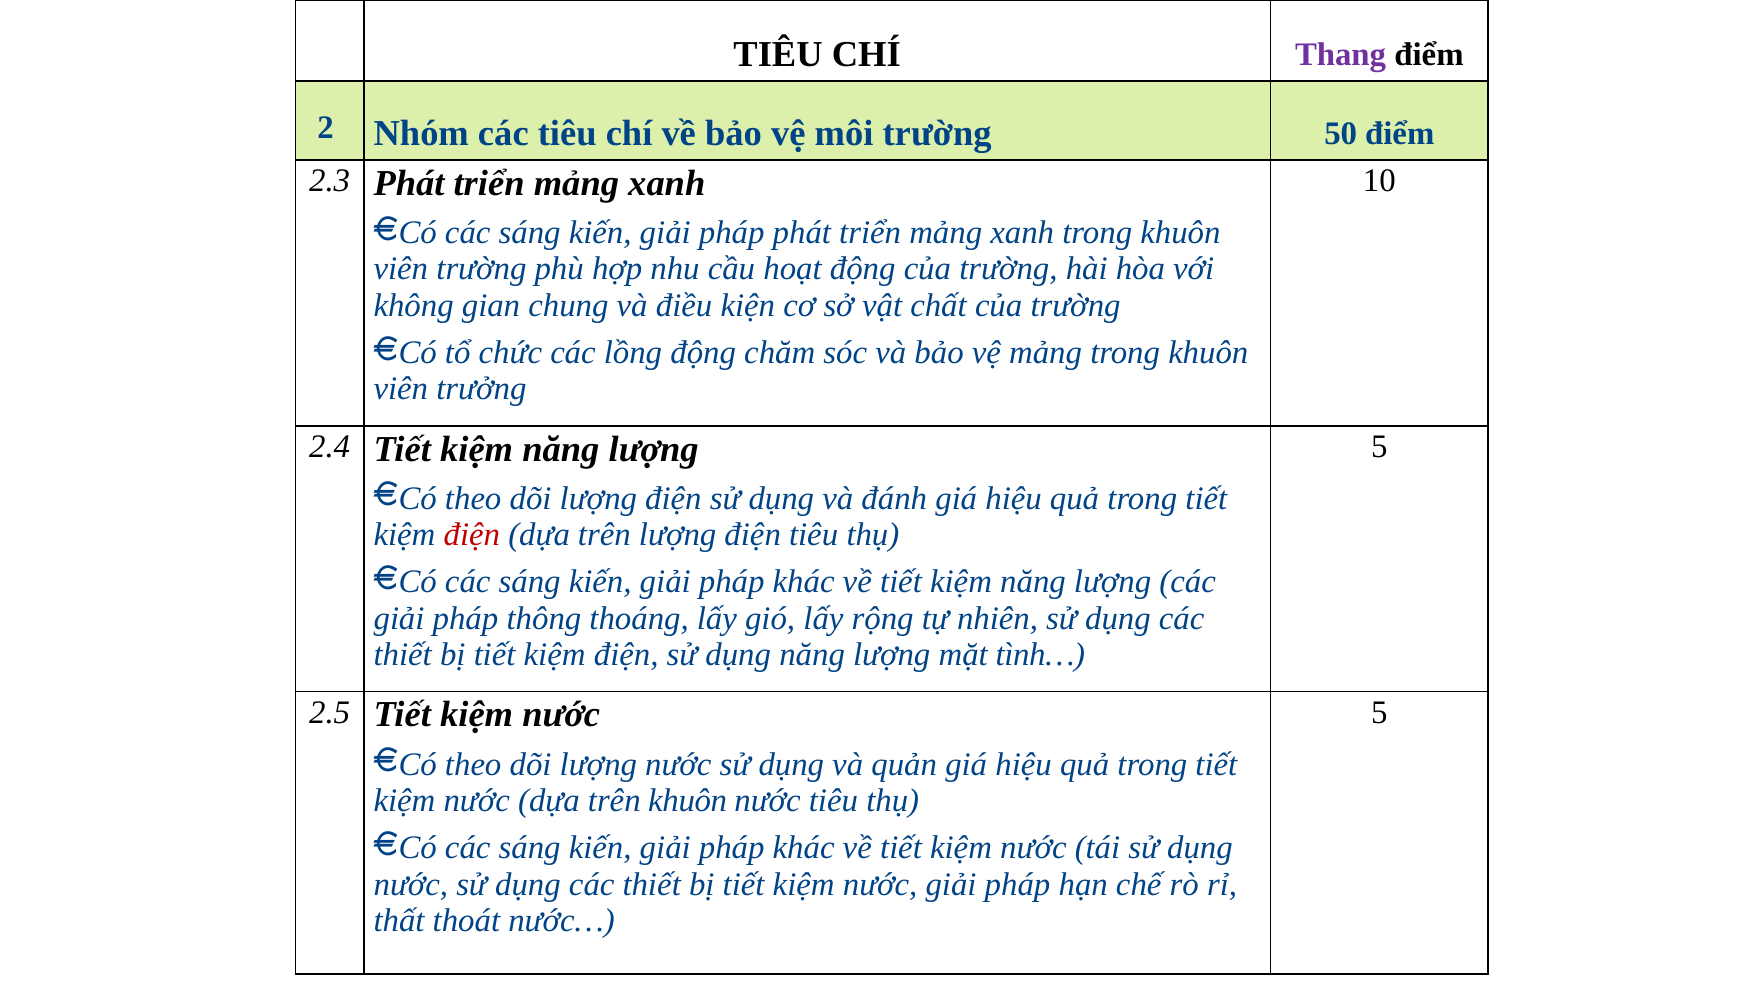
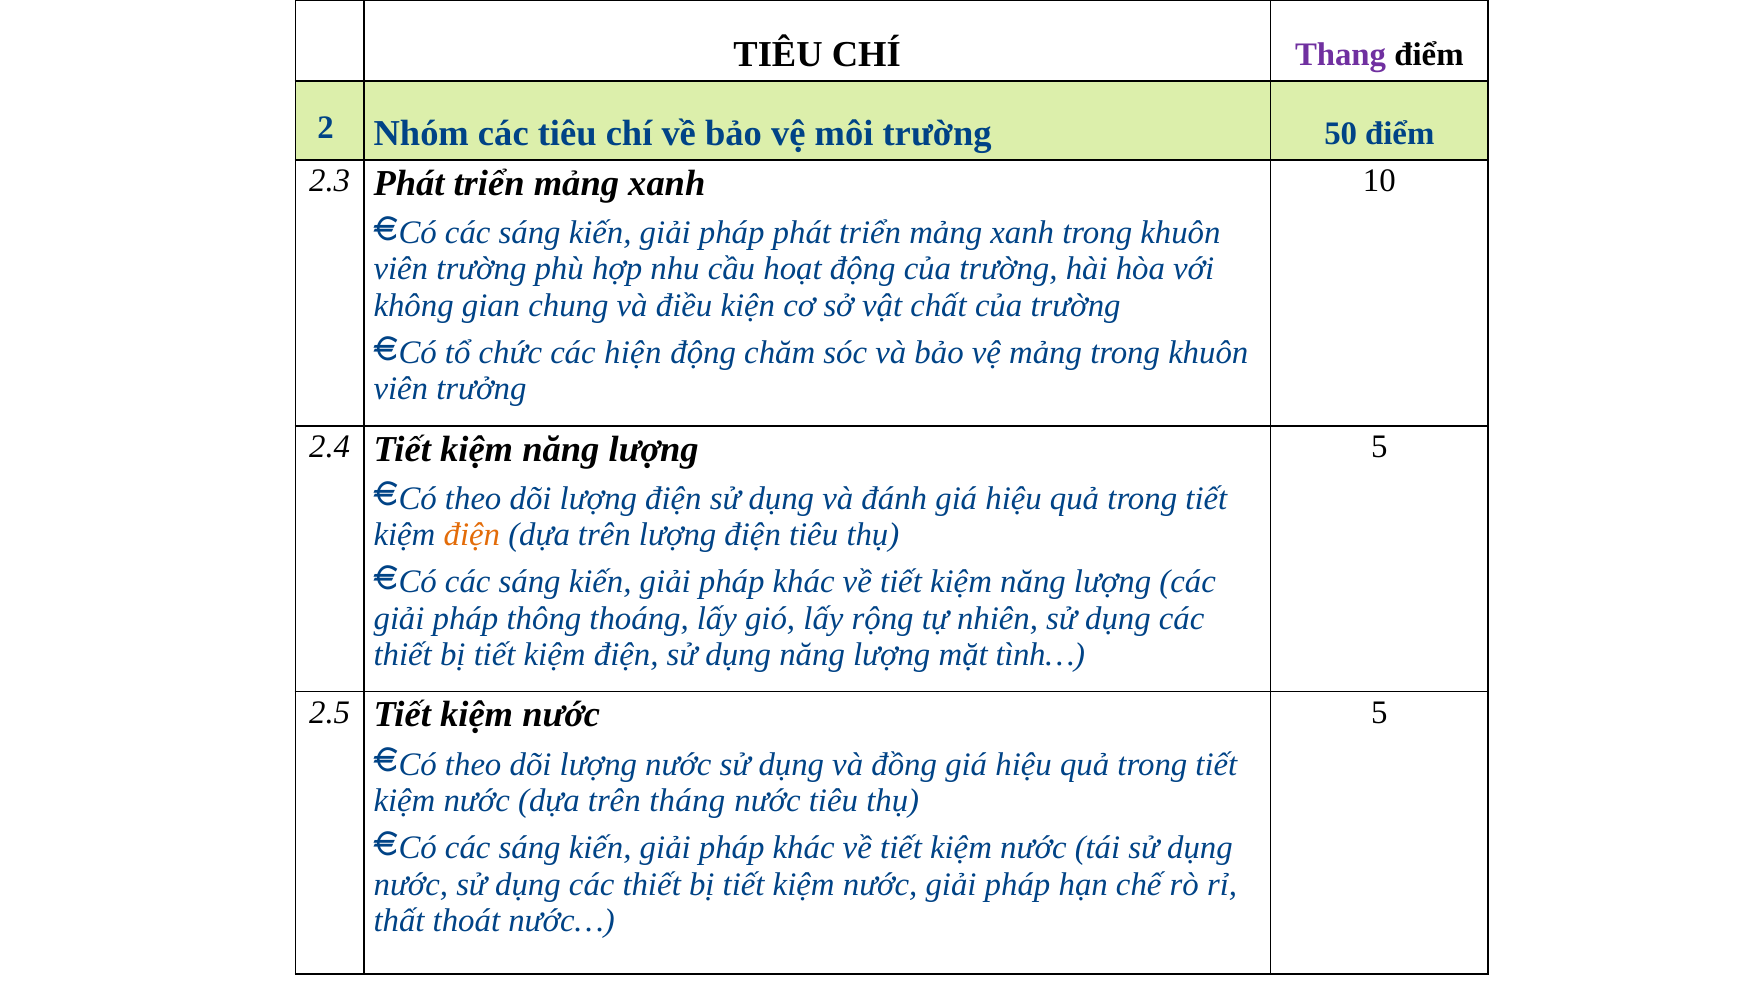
lồng: lồng -> hiện
điện at (472, 535) colour: red -> orange
quản: quản -> đồng
trên khuôn: khuôn -> tháng
